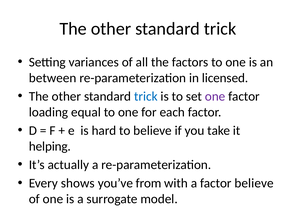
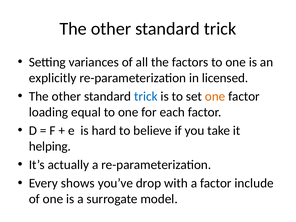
between: between -> explicitly
one at (215, 96) colour: purple -> orange
from: from -> drop
factor believe: believe -> include
